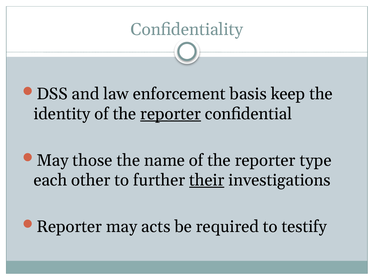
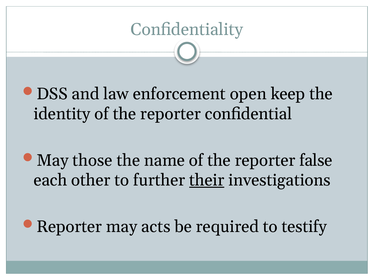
basis: basis -> open
reporter at (171, 114) underline: present -> none
type: type -> false
